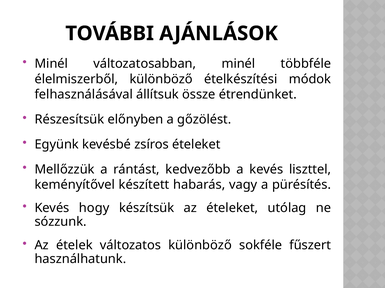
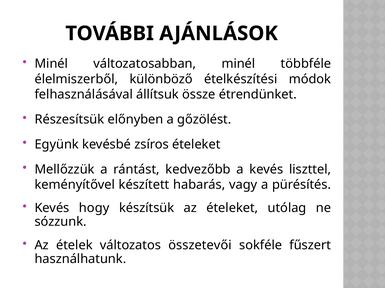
változatos különböző: különböző -> összetevői
